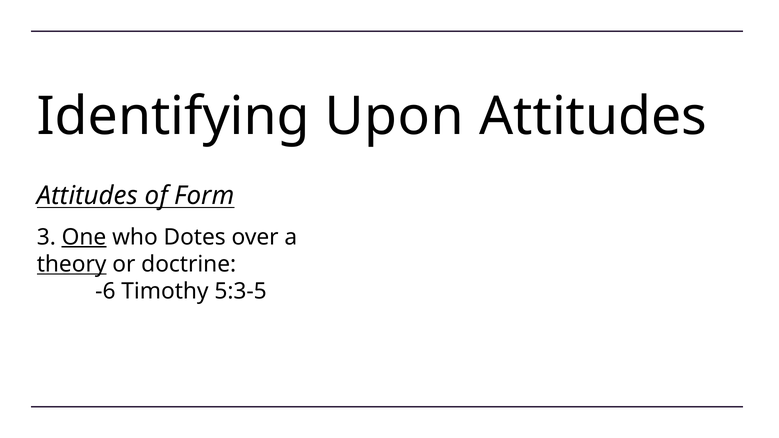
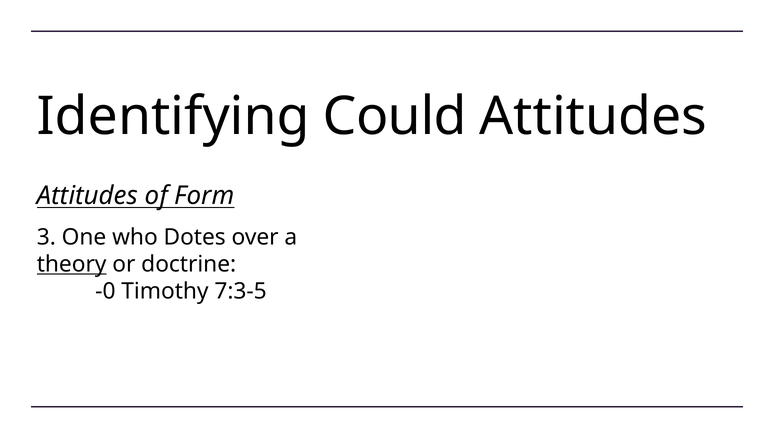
Upon: Upon -> Could
One underline: present -> none
-6: -6 -> -0
5:3-5: 5:3-5 -> 7:3-5
